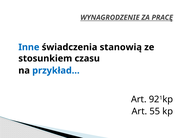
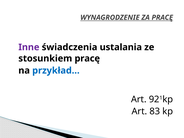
Inne colour: blue -> purple
stanowią: stanowią -> ustalania
stosunkiem czasu: czasu -> pracę
55: 55 -> 83
